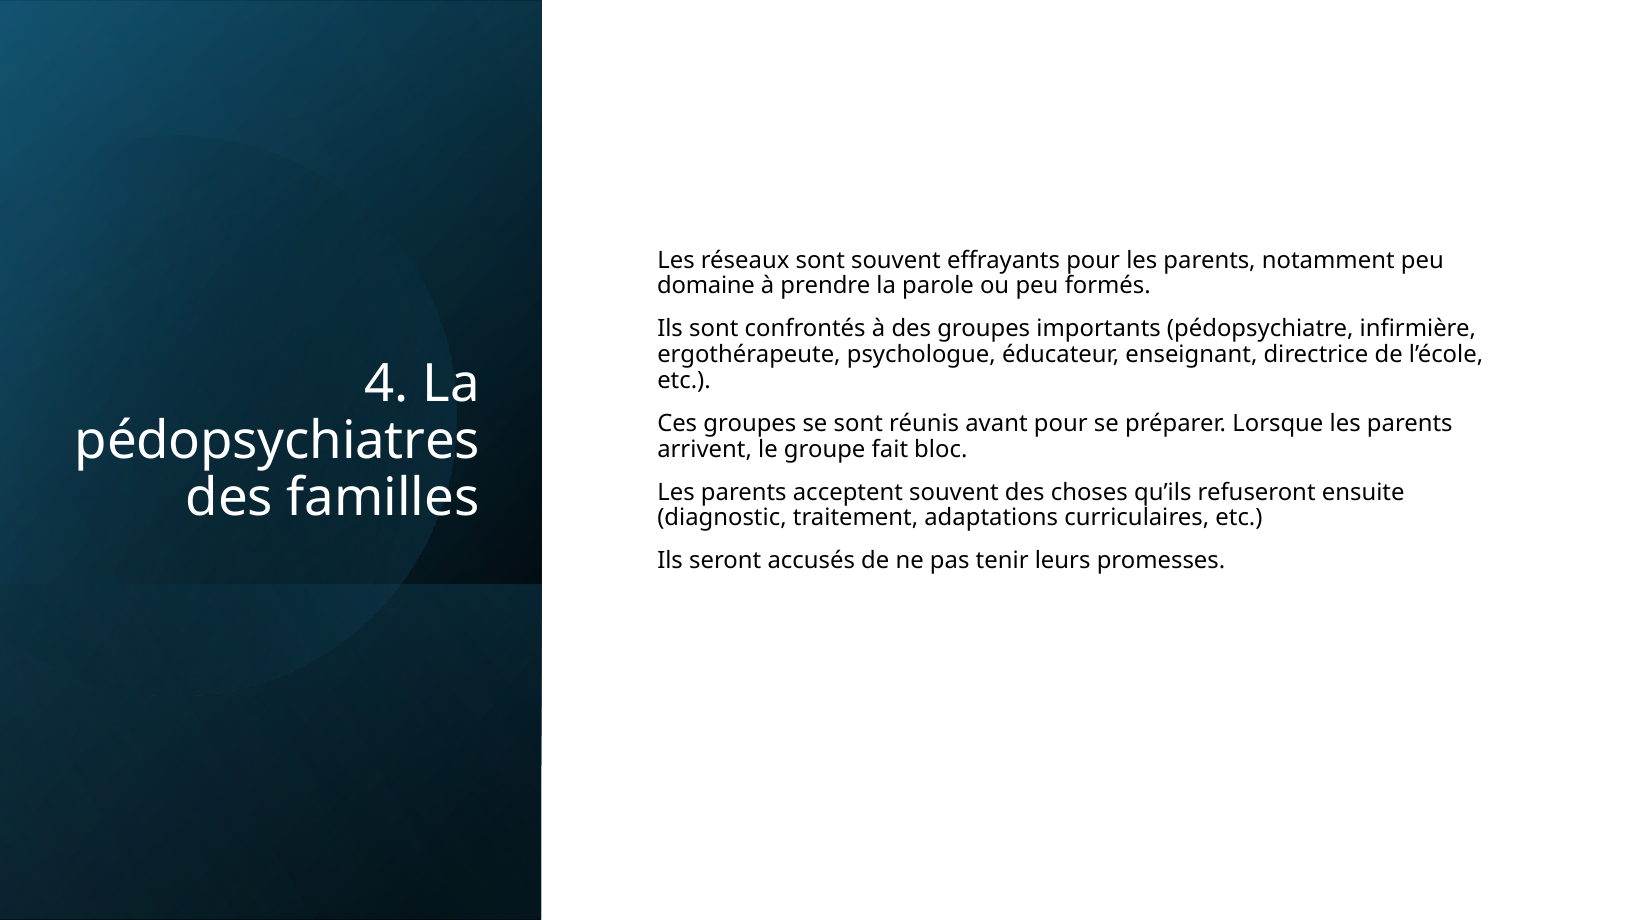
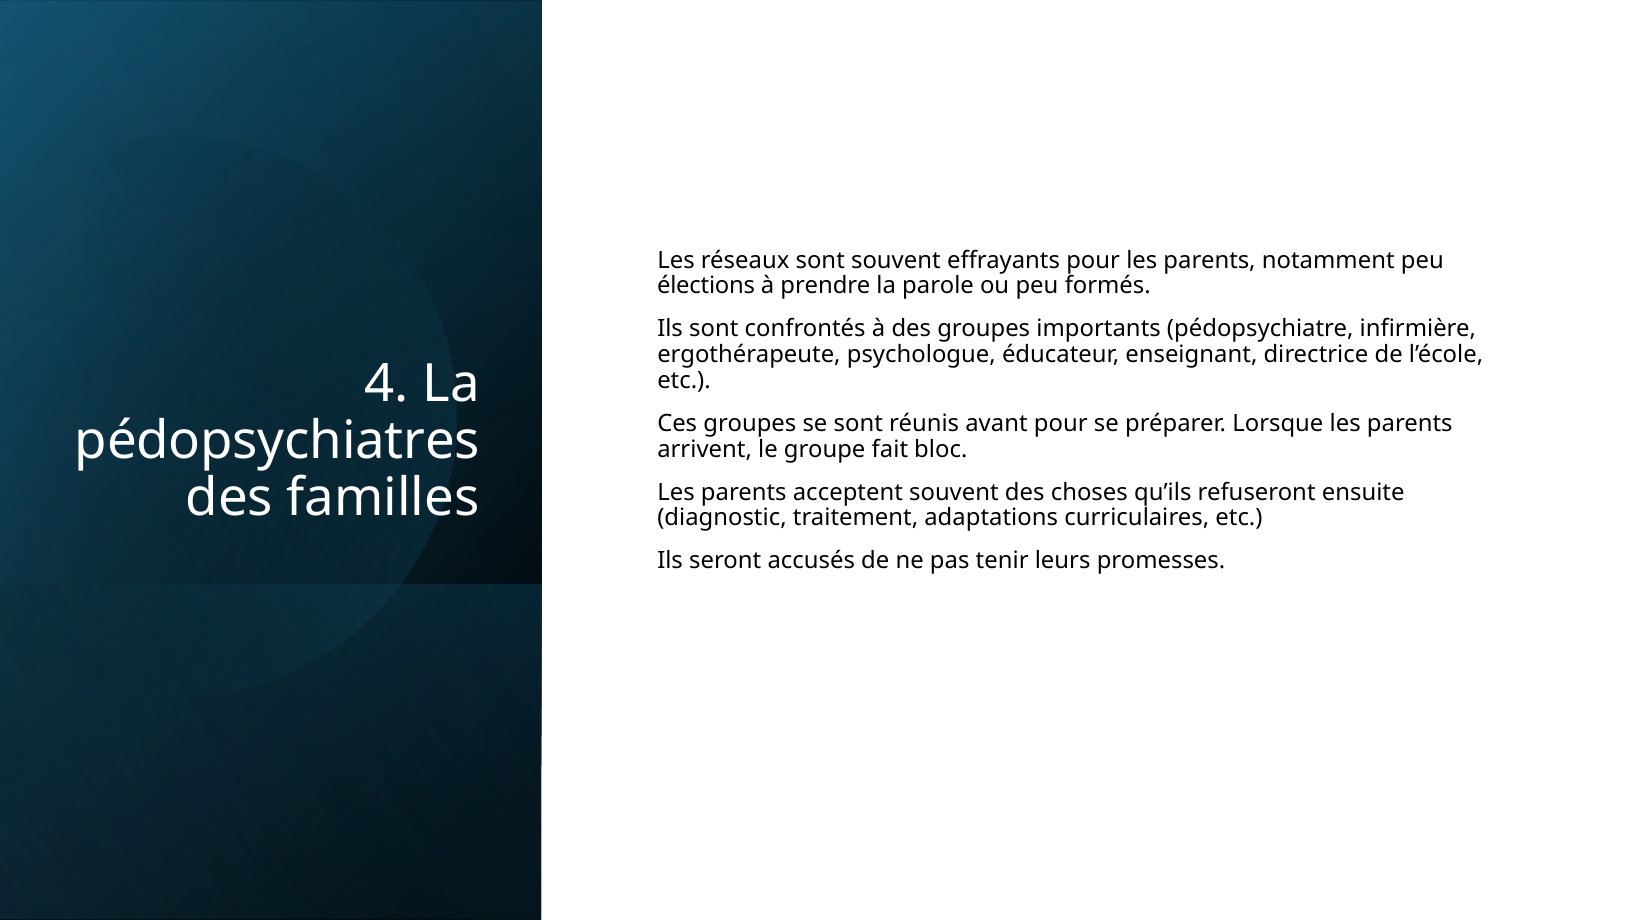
domaine: domaine -> élections
